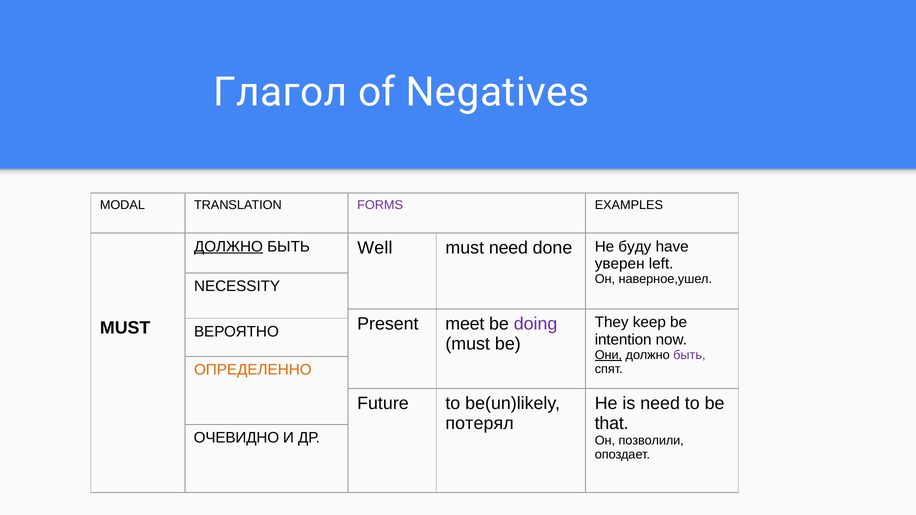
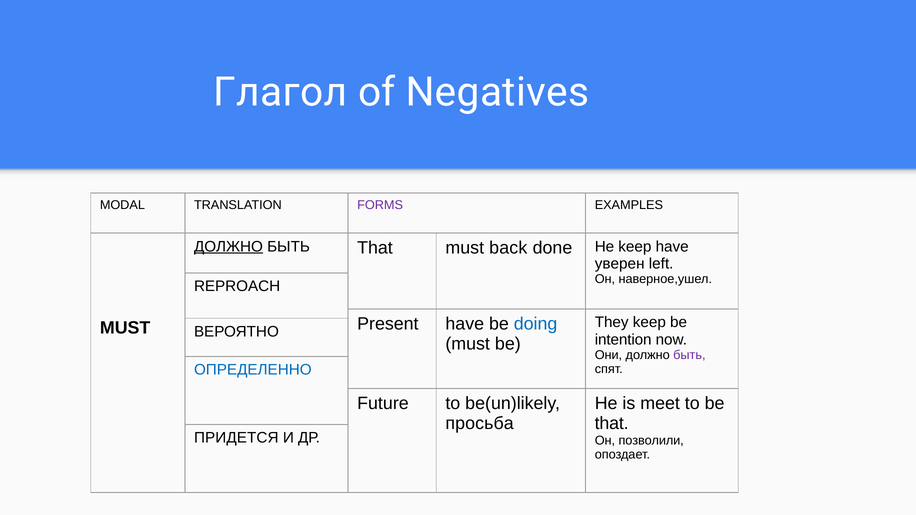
БЫТЬ Well: Well -> That
must need: need -> back
He буду: буду -> keep
NECESSITY: NECESSITY -> REPROACH
Present meet: meet -> have
doing colour: purple -> blue
Они underline: present -> none
ОПРЕДЕЛЕННО colour: orange -> blue
is need: need -> meet
потерял: потерял -> просьба
ОЧЕВИДНО: ОЧЕВИДНО -> ПРИДЕТСЯ
